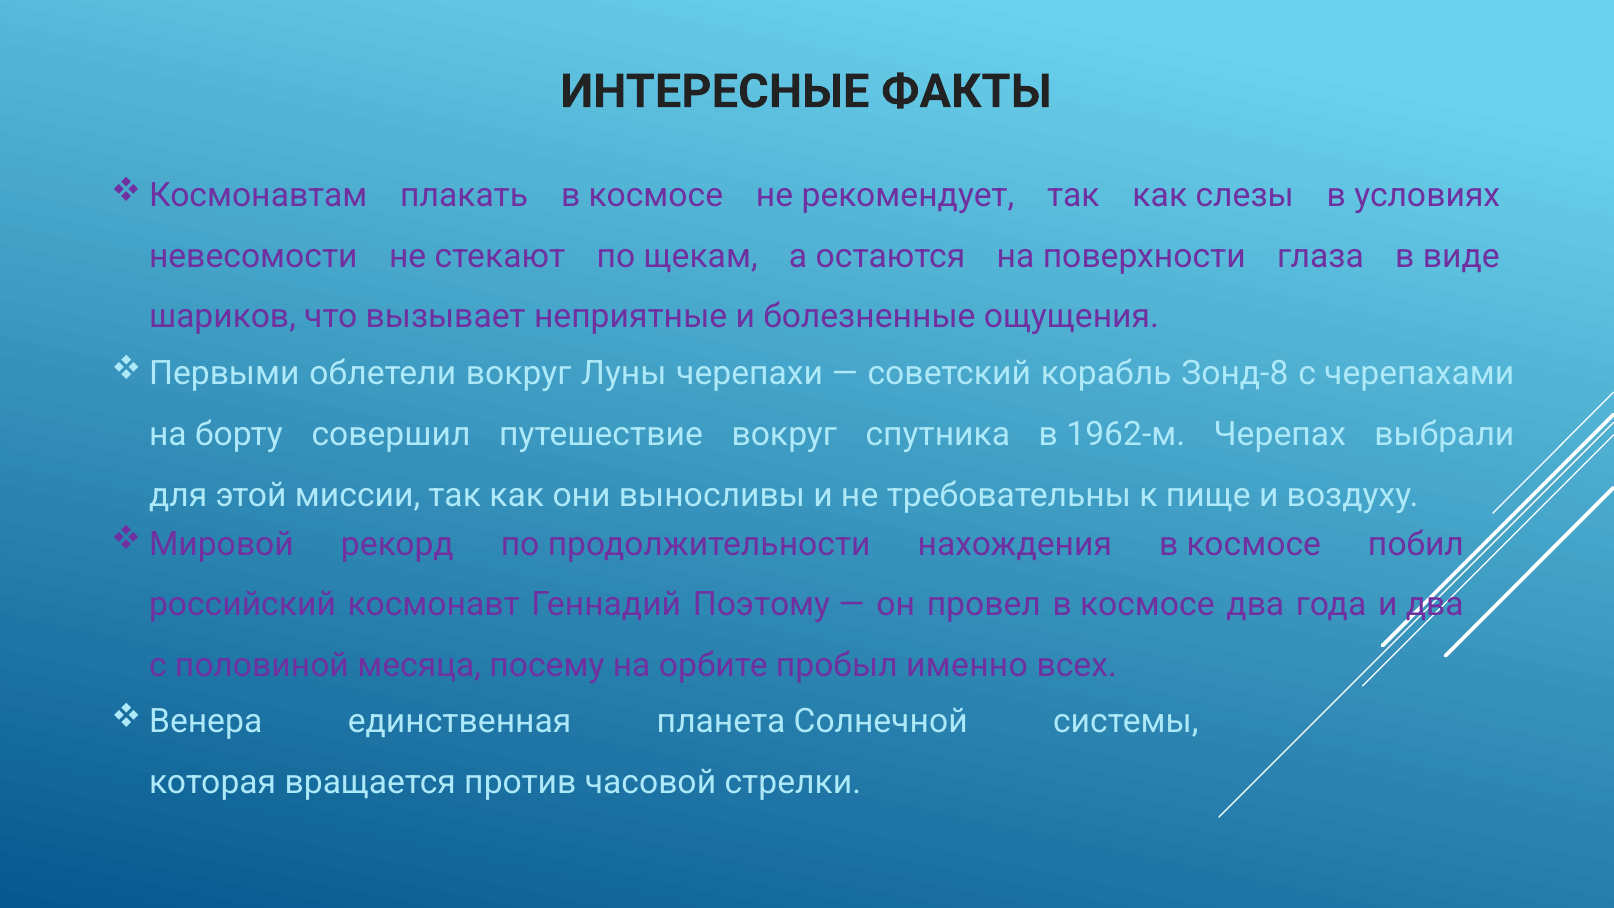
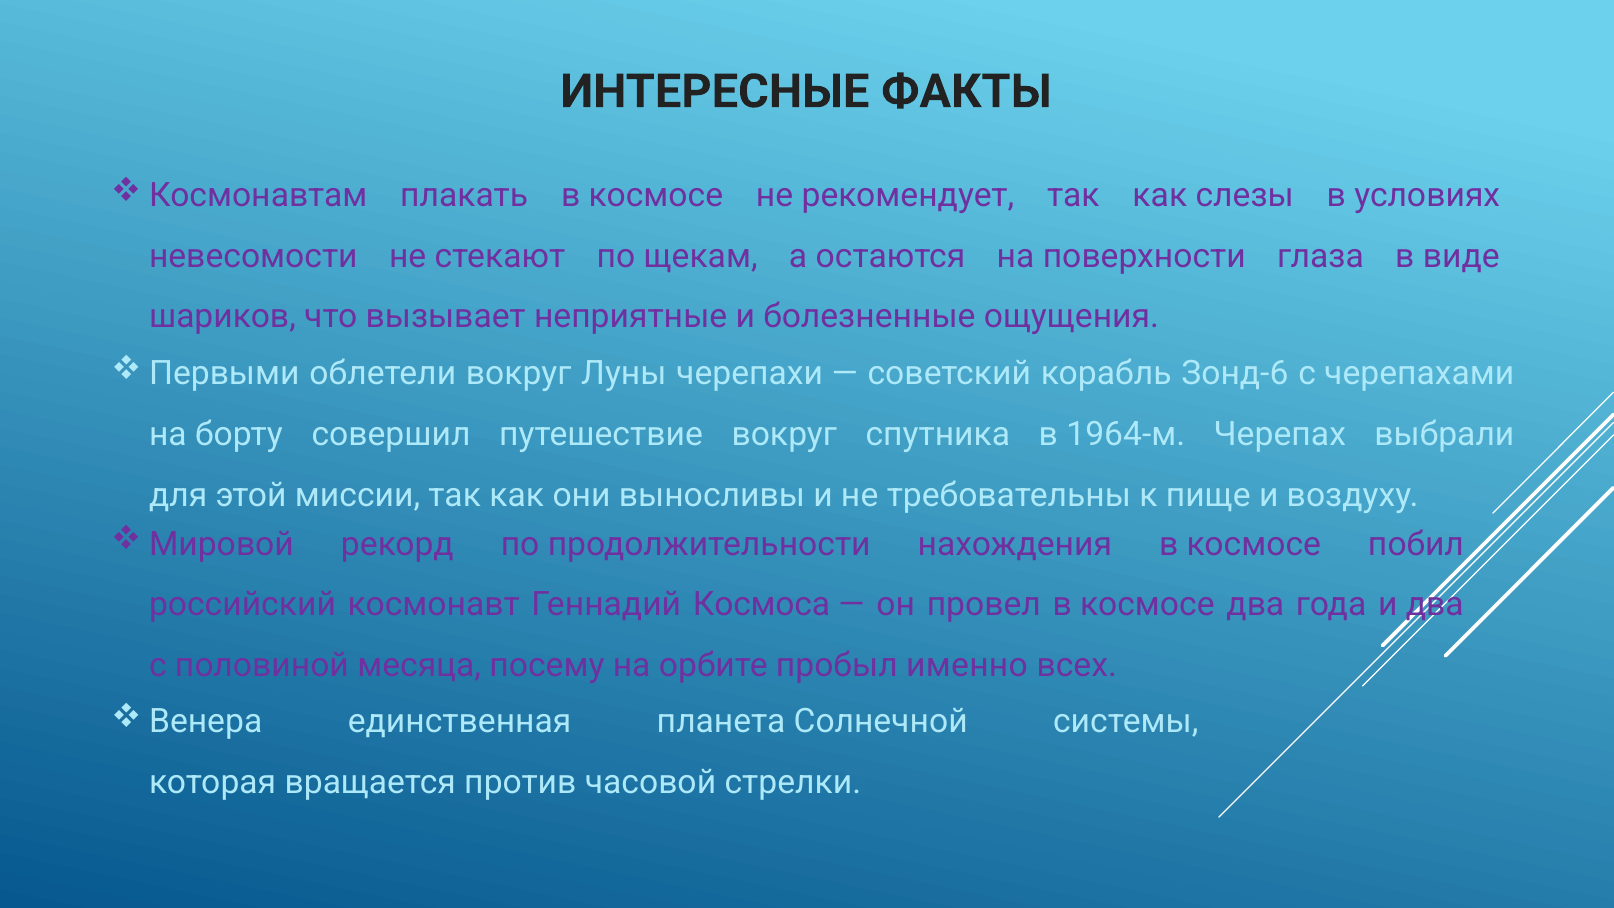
Зонд-8: Зонд-8 -> Зонд-6
1962-м: 1962-м -> 1964-м
Поэтому: Поэтому -> Космоса
